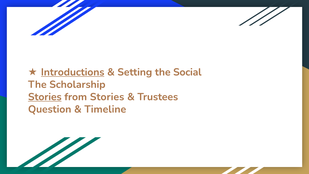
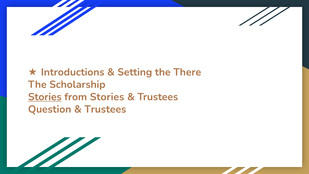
Introductions underline: present -> none
Social: Social -> There
Timeline at (105, 109): Timeline -> Trustees
